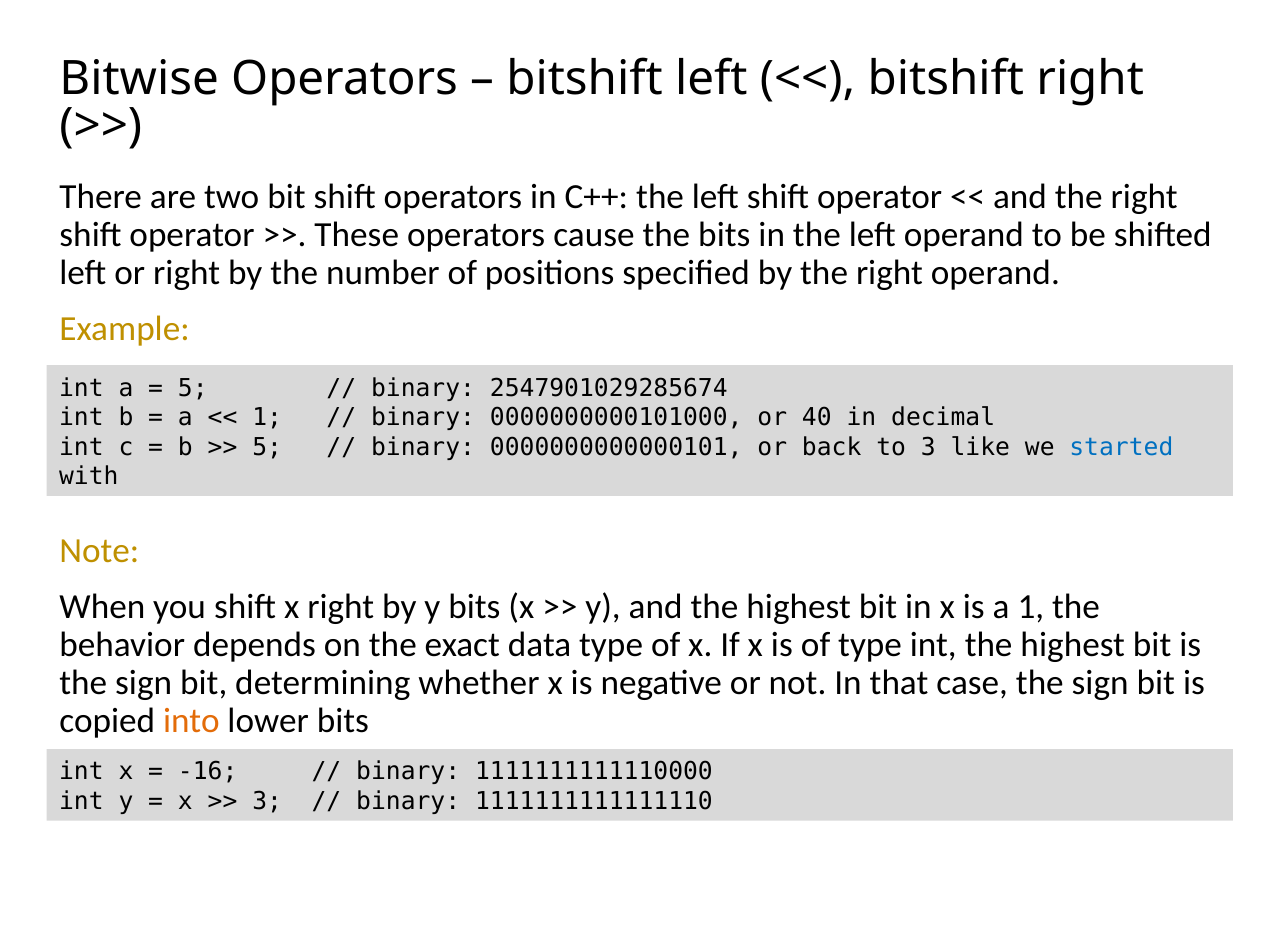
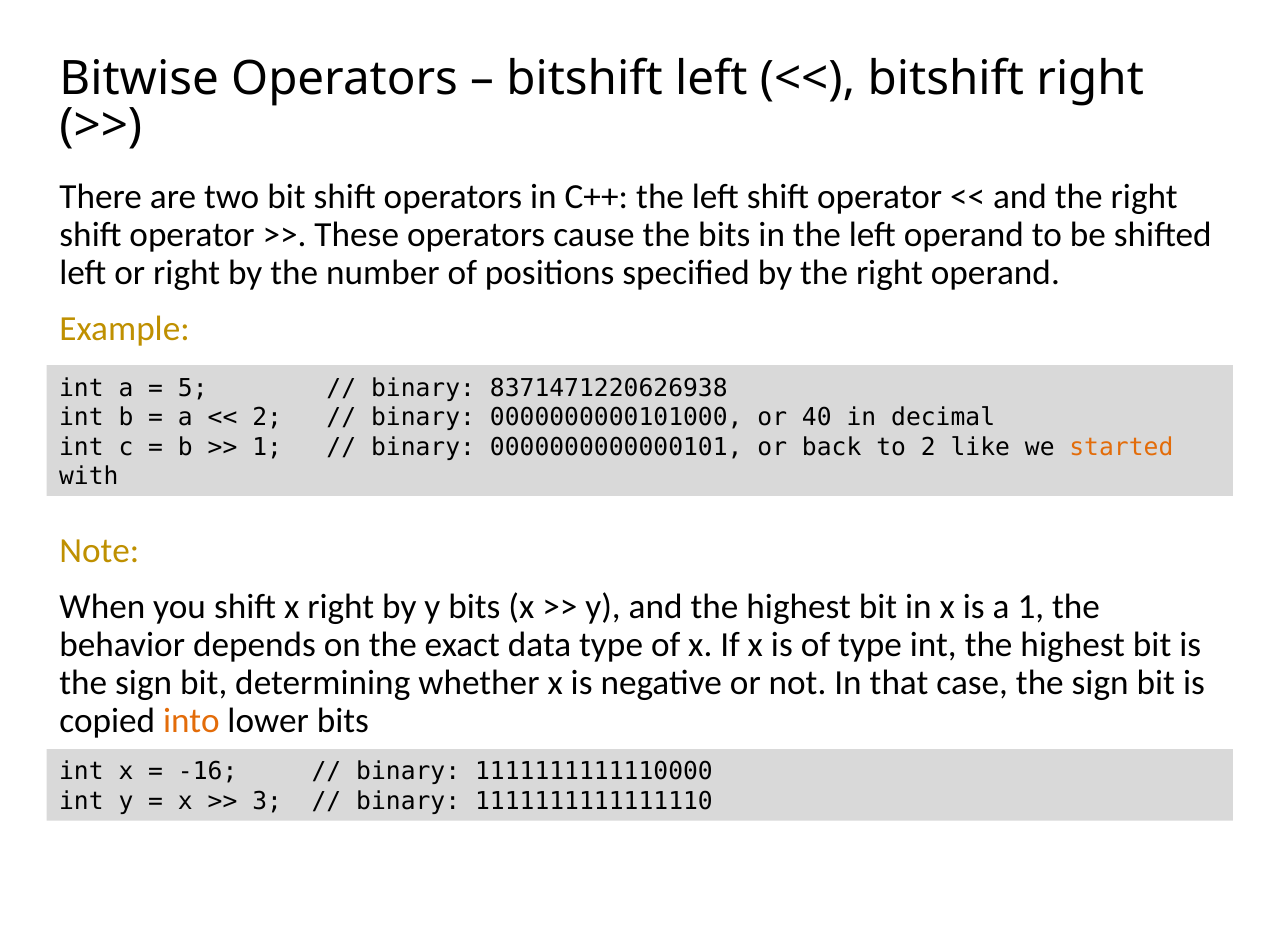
2547901029285674: 2547901029285674 -> 8371471220626938
1 at (267, 418): 1 -> 2
5 at (267, 447): 5 -> 1
to 3: 3 -> 2
started colour: blue -> orange
